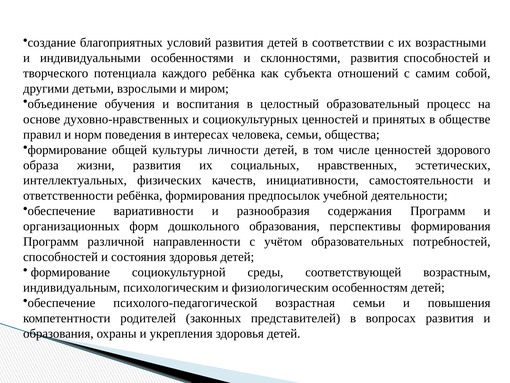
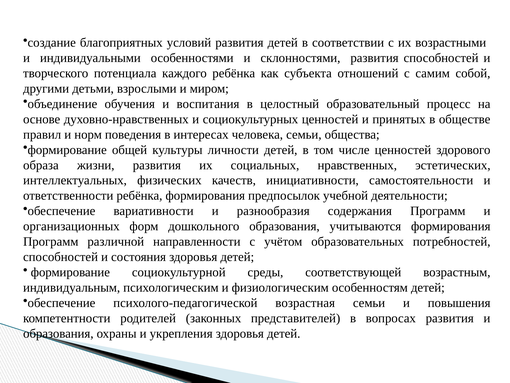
перспективы: перспективы -> учитываются
